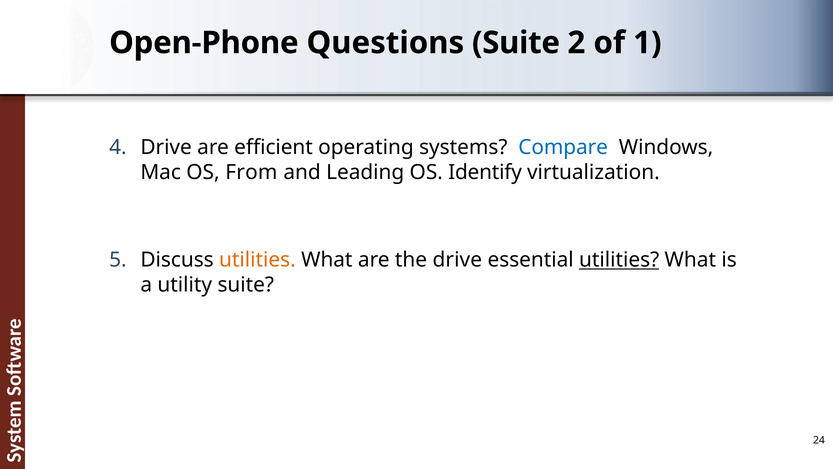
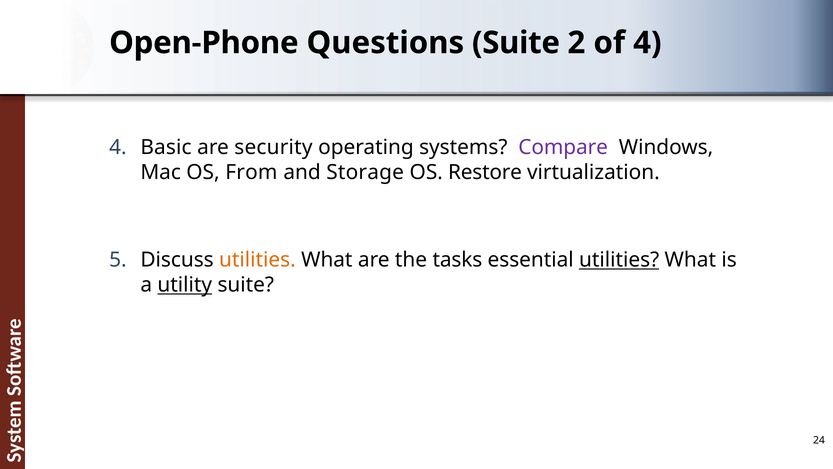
of 1: 1 -> 4
Drive at (166, 147): Drive -> Basic
efficient: efficient -> security
Compare colour: blue -> purple
Leading: Leading -> Storage
Identify: Identify -> Restore
the drive: drive -> tasks
utility underline: none -> present
